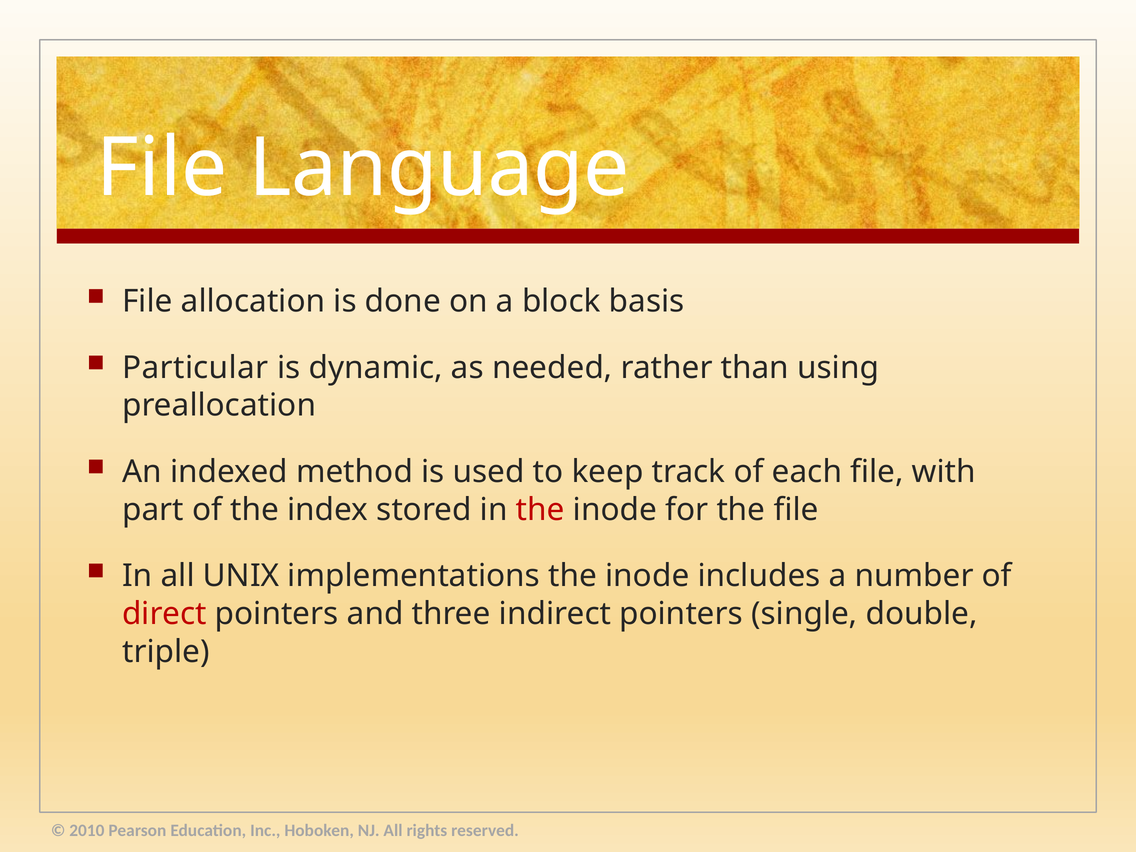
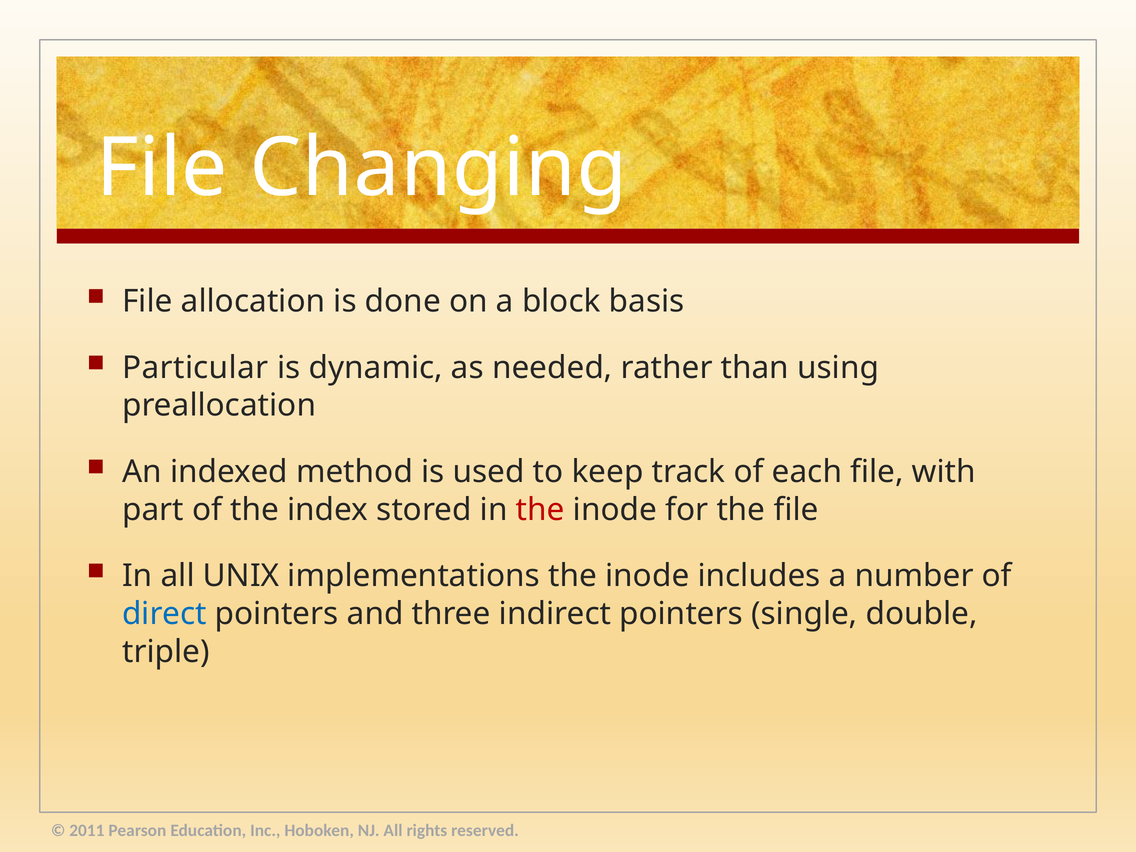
Language: Language -> Changing
direct colour: red -> blue
2010: 2010 -> 2011
